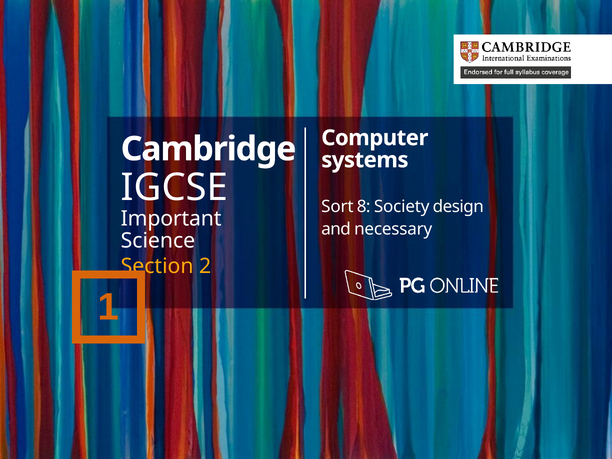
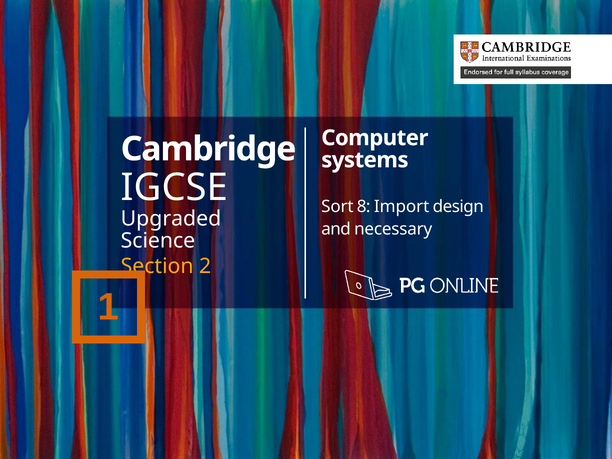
Society: Society -> Import
Important: Important -> Upgraded
